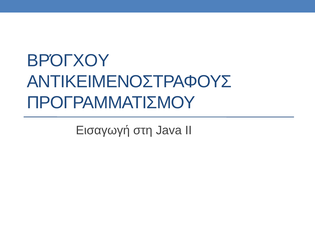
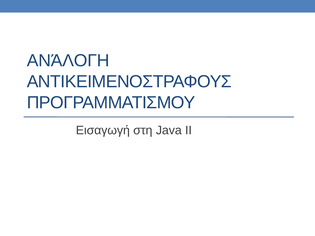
ΒΡΌΓΧΟΥ: ΒΡΌΓΧΟΥ -> ΑΝΆΛΟΓΗ
